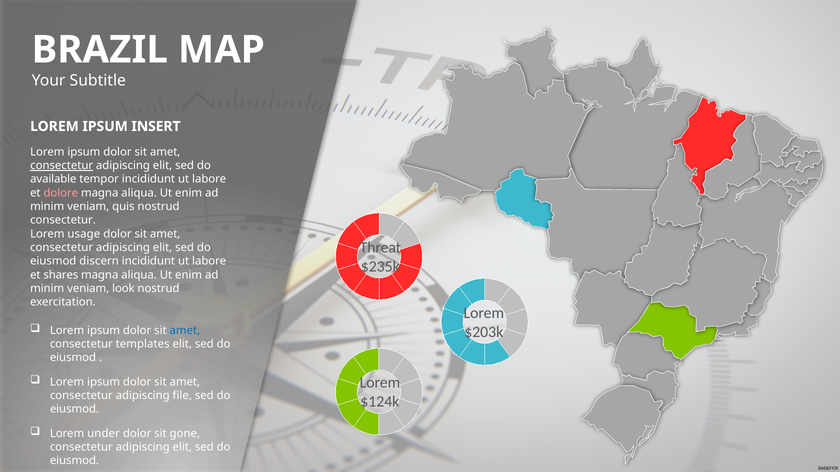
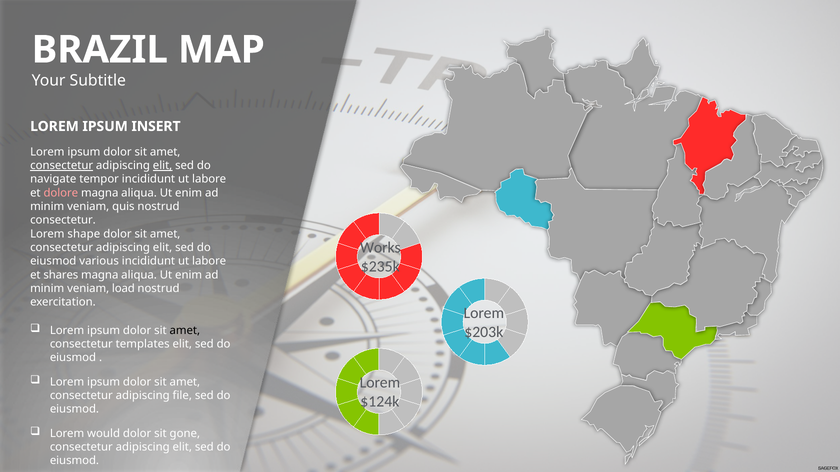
elit at (163, 166) underline: none -> present
available: available -> navigate
usage: usage -> shape
Threat: Threat -> Works
discern: discern -> various
look: look -> load
amet at (185, 331) colour: blue -> black
under: under -> would
